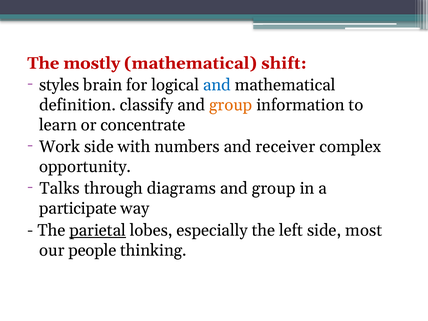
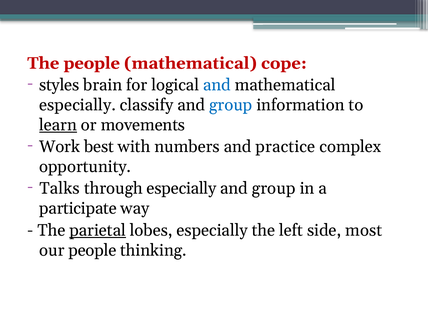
The mostly: mostly -> people
shift: shift -> cope
definition at (78, 105): definition -> especially
group at (231, 105) colour: orange -> blue
learn underline: none -> present
concentrate: concentrate -> movements
Work side: side -> best
receiver: receiver -> practice
through diagrams: diagrams -> especially
